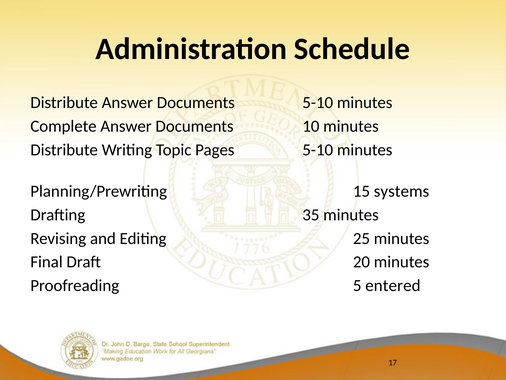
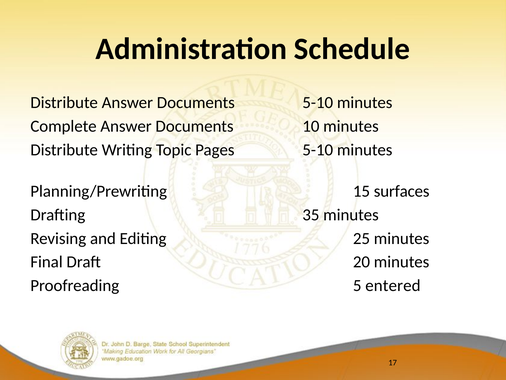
systems: systems -> surfaces
